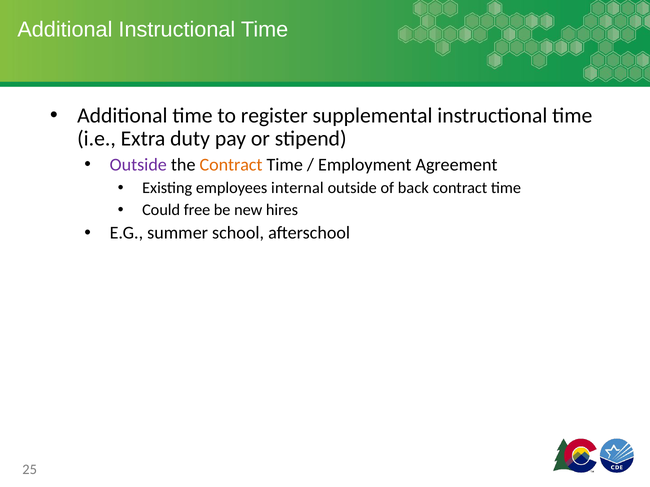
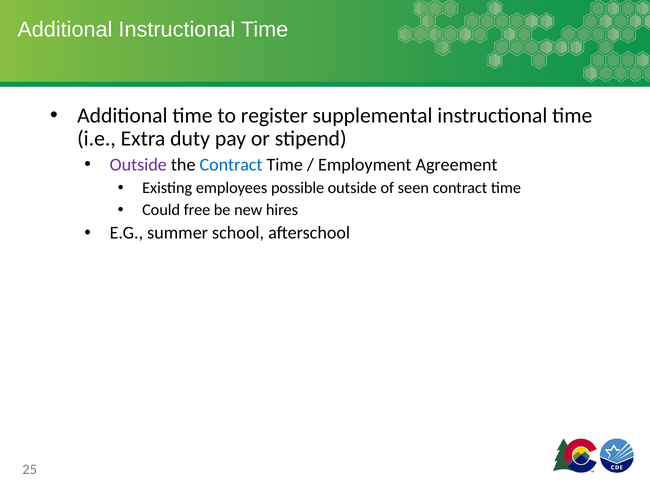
Contract at (231, 165) colour: orange -> blue
internal: internal -> possible
back: back -> seen
